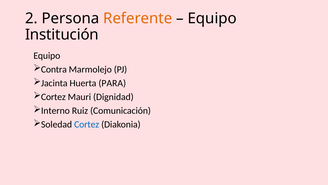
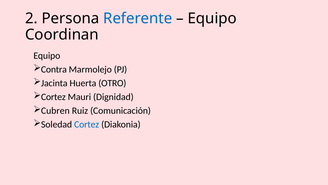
Referente colour: orange -> blue
Institución: Institución -> Coordinan
PARA: PARA -> OTRO
Interno: Interno -> Cubren
